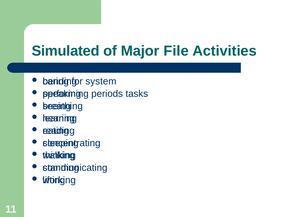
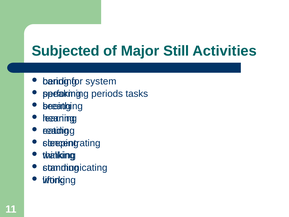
Simulated: Simulated -> Subjected
File: File -> Still
